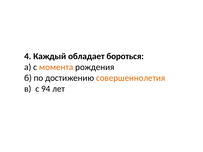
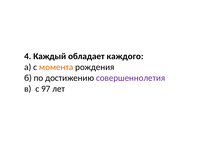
бороться: бороться -> каждого
совершеннолетия colour: orange -> purple
94: 94 -> 97
